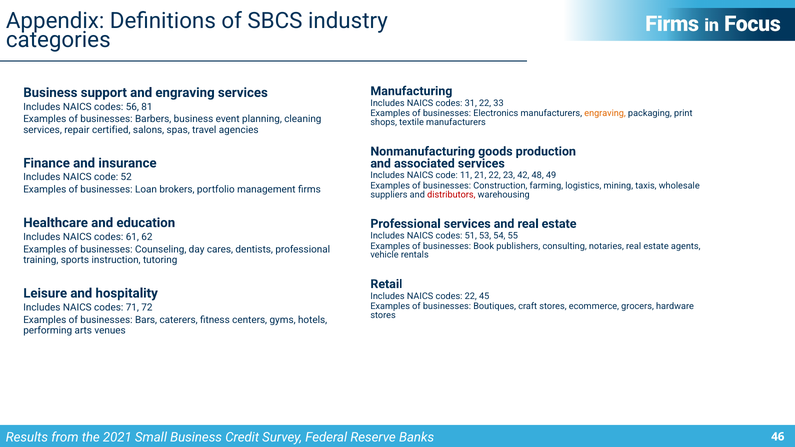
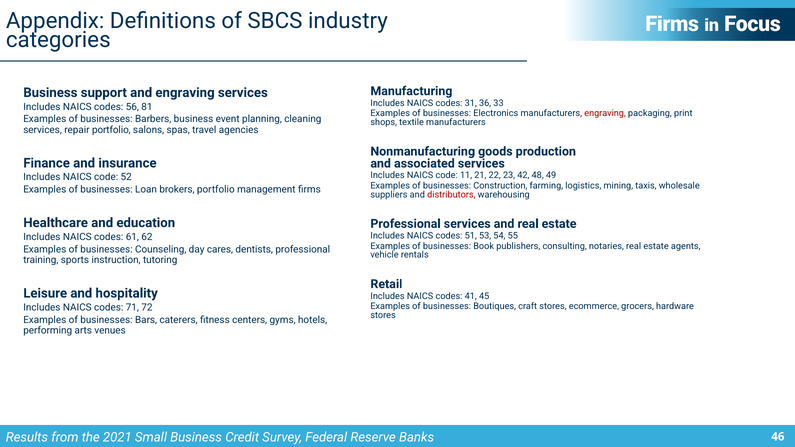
31 22: 22 -> 36
engraving at (605, 113) colour: orange -> red
repair certified: certified -> portfolio
codes 22: 22 -> 41
